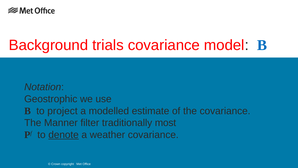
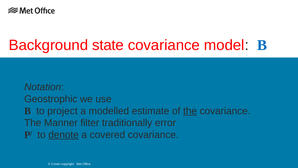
trials: trials -> state
the at (190, 111) underline: none -> present
most: most -> error
weather: weather -> covered
